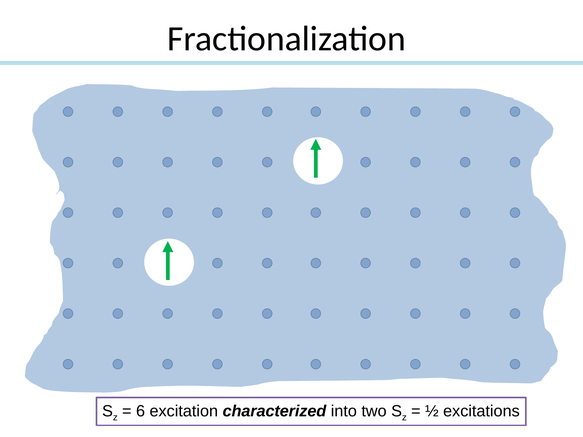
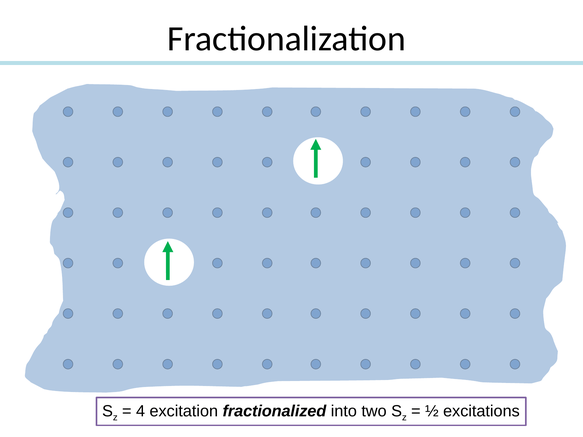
6: 6 -> 4
characterized: characterized -> fractionalized
